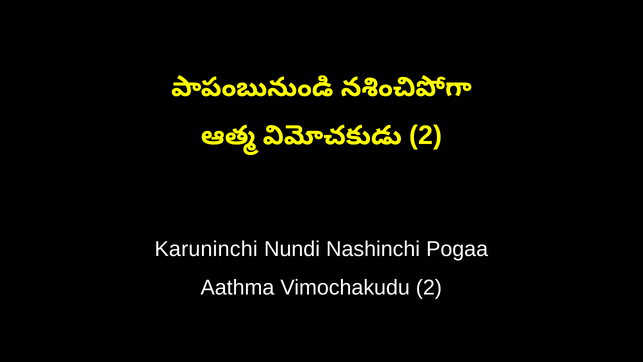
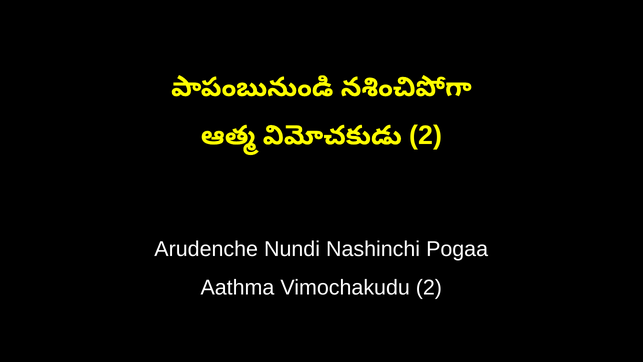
Karuninchi: Karuninchi -> Arudenche
